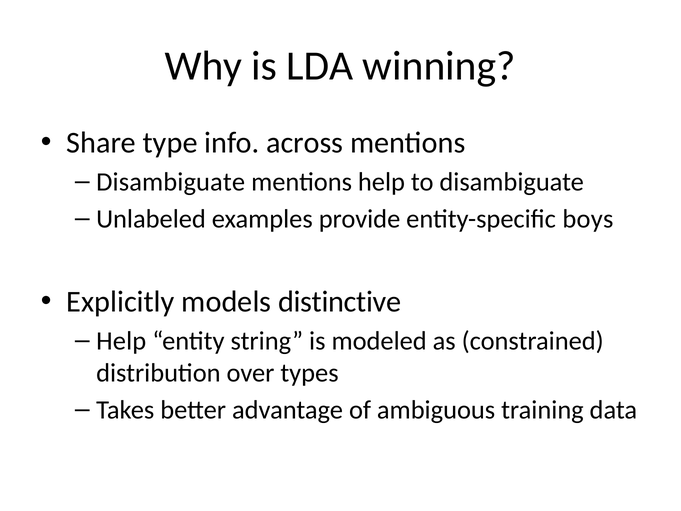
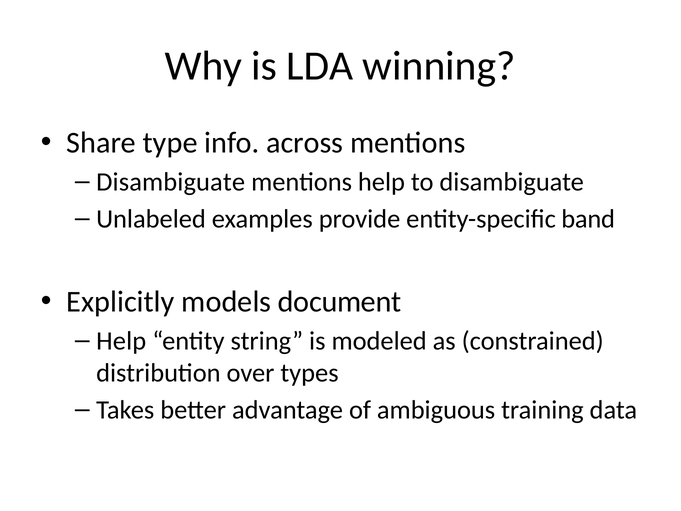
boys: boys -> band
distinctive: distinctive -> document
